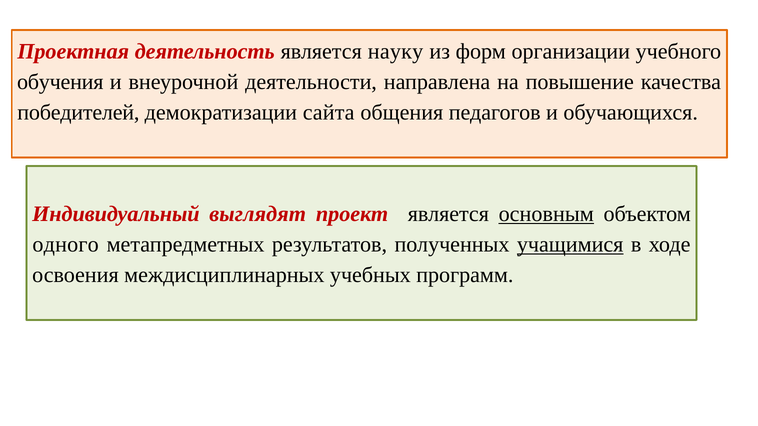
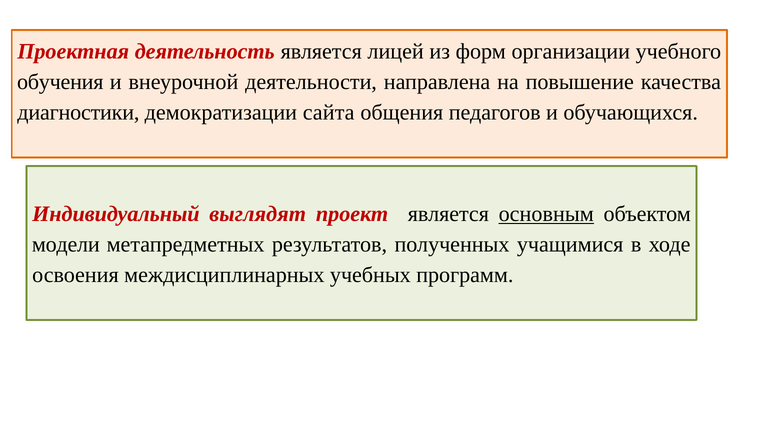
науку: науку -> лицей
победителей: победителей -> диагностики
одного: одного -> модели
учащимися underline: present -> none
